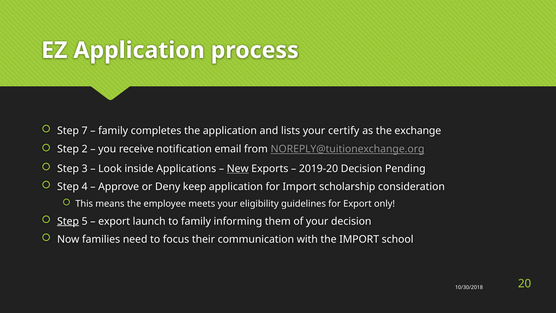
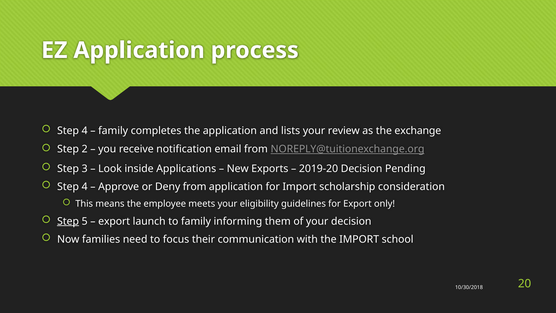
7 at (85, 131): 7 -> 4
certify: certify -> review
New underline: present -> none
Deny keep: keep -> from
